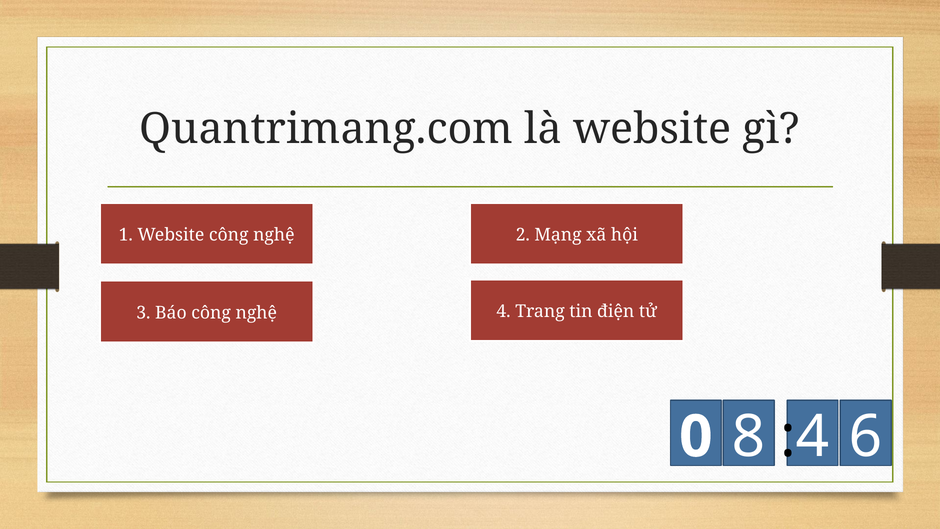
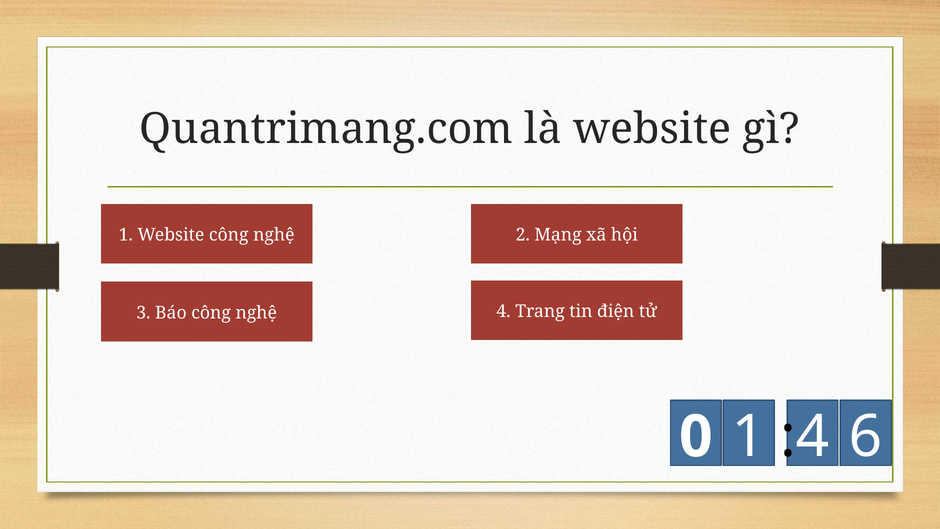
0 8: 8 -> 1
